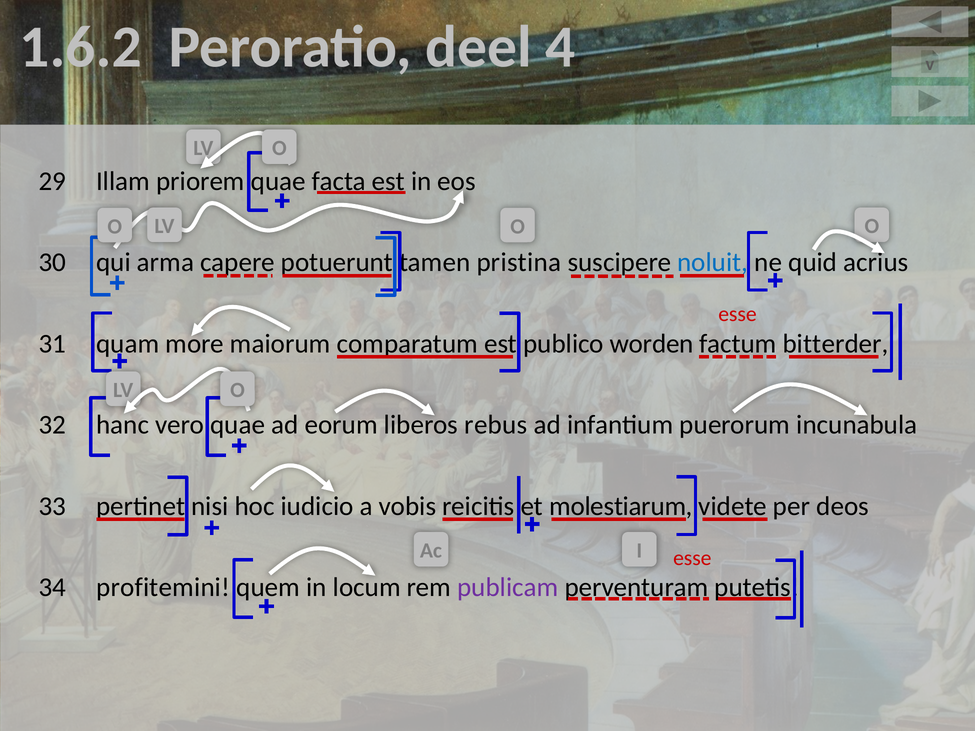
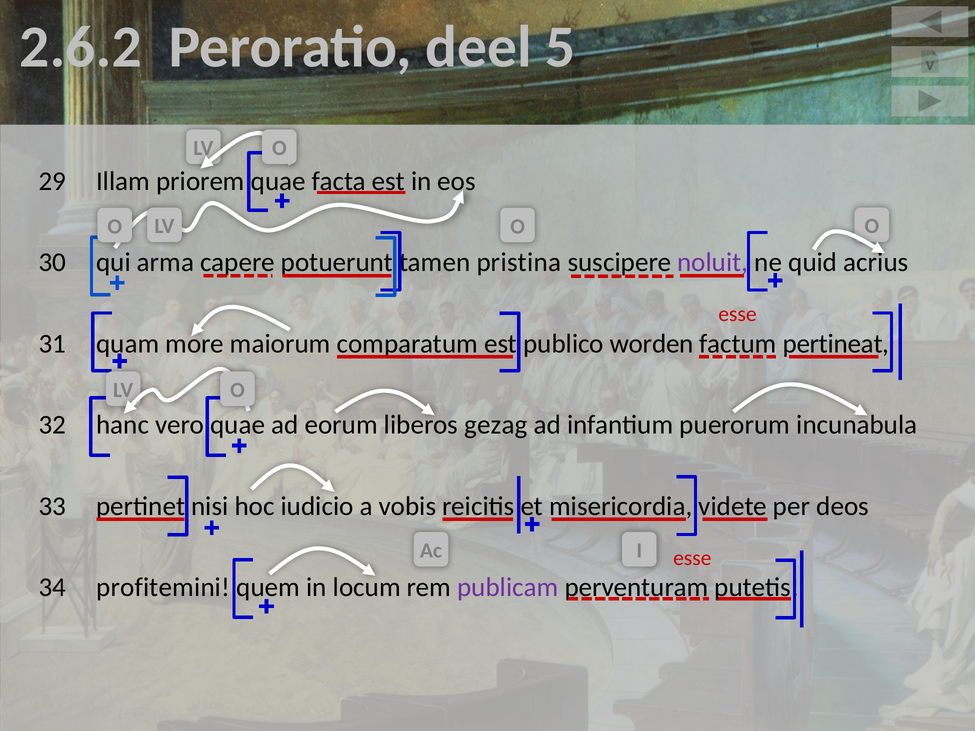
1.6.2: 1.6.2 -> 2.6.2
4: 4 -> 5
noluit colour: blue -> purple
bitterder: bitterder -> pertineat
rebus: rebus -> gezag
molestiarum: molestiarum -> misericordia
